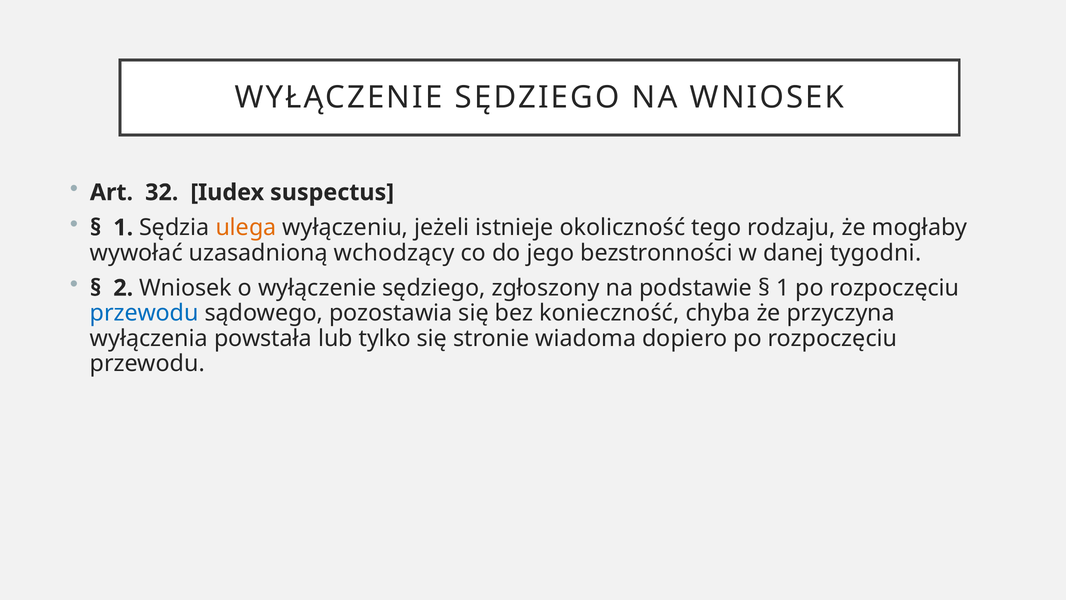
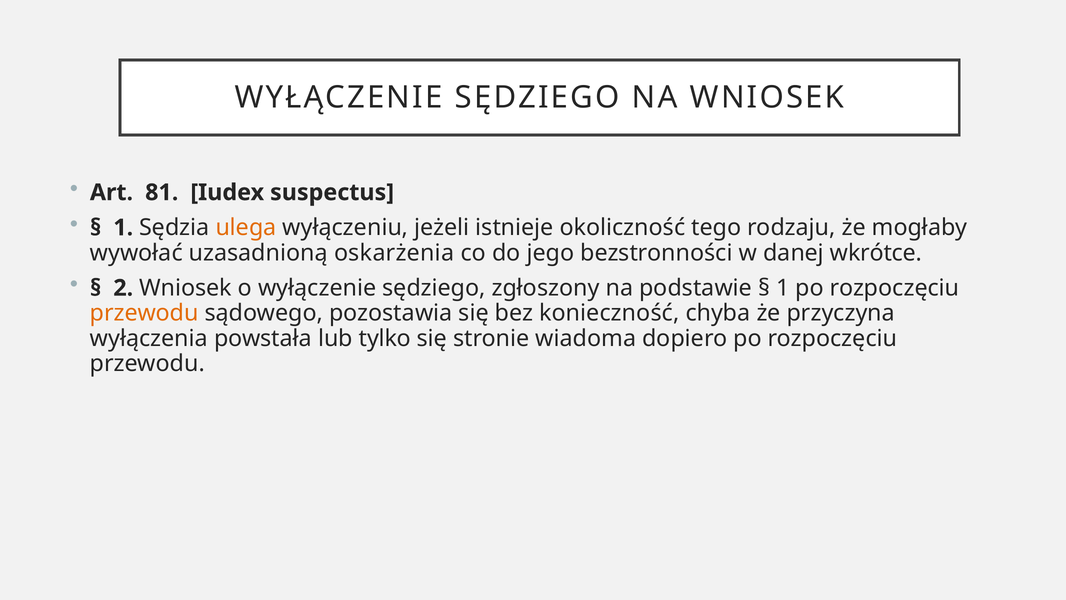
32: 32 -> 81
wchodzący: wchodzący -> oskarżenia
tygodni: tygodni -> wkrótce
przewodu at (144, 313) colour: blue -> orange
